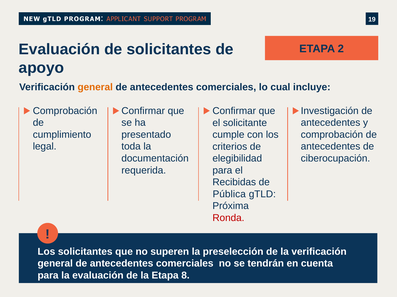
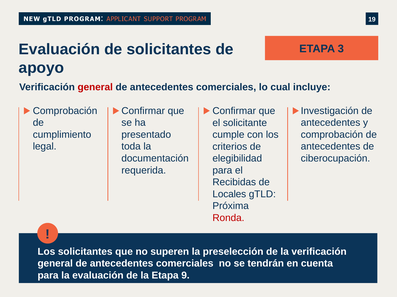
2: 2 -> 3
general at (95, 87) colour: orange -> red
Pública: Pública -> Locales
8: 8 -> 9
